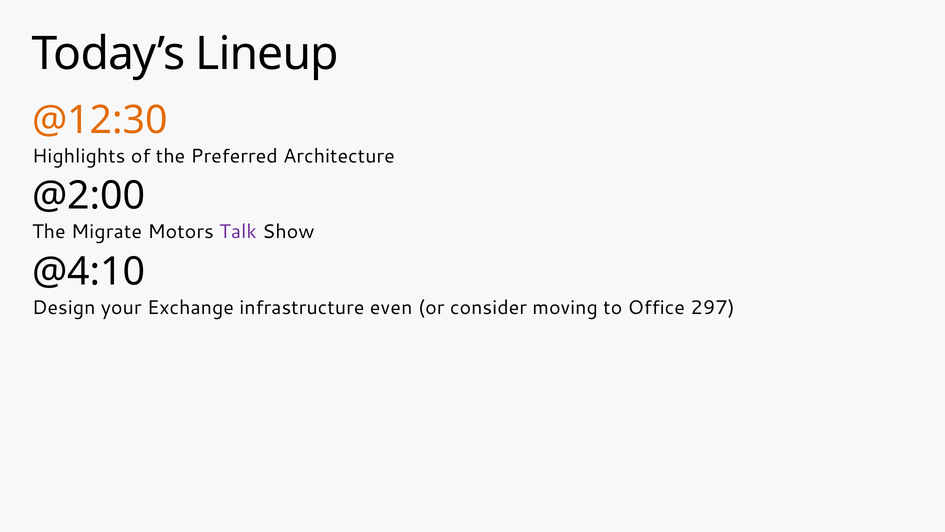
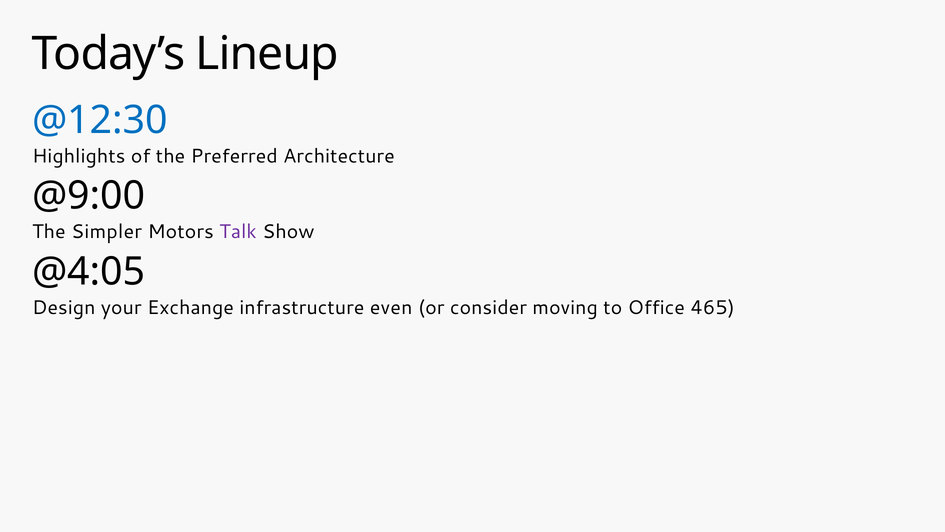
@12:30 colour: orange -> blue
@2:00: @2:00 -> @9:00
Migrate: Migrate -> Simpler
@4:10: @4:10 -> @4:05
297: 297 -> 465
